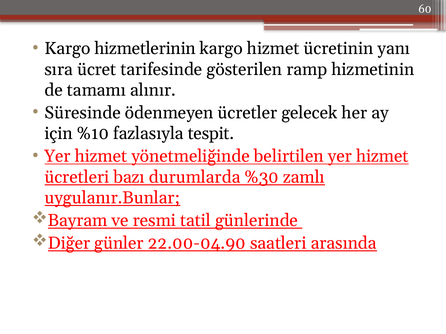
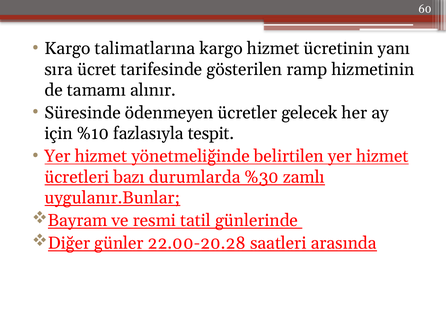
hizmetlerinin: hizmetlerinin -> talimatlarına
22.00-04.90: 22.00-04.90 -> 22.00-20.28
